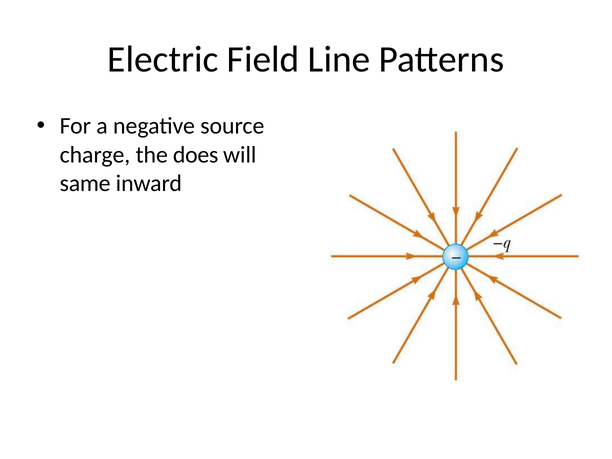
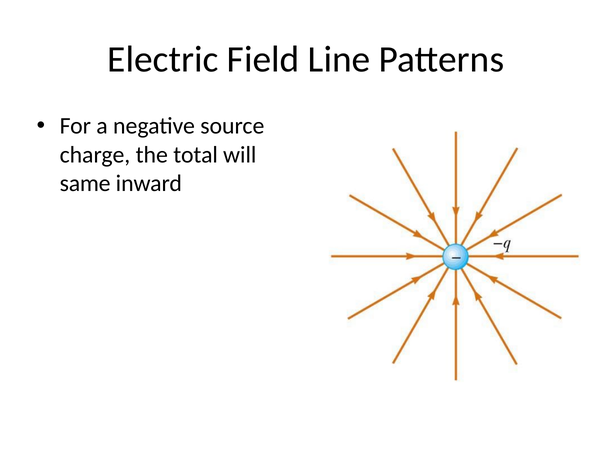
does: does -> total
